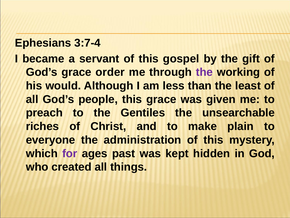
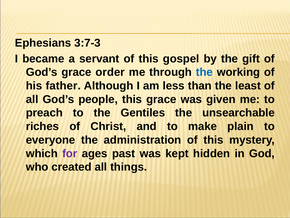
3:7-4: 3:7-4 -> 3:7-3
the at (204, 72) colour: purple -> blue
would: would -> father
